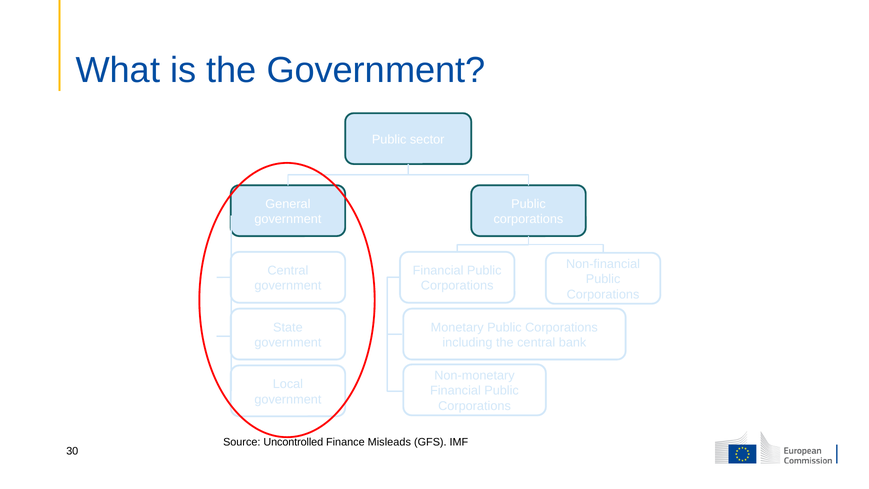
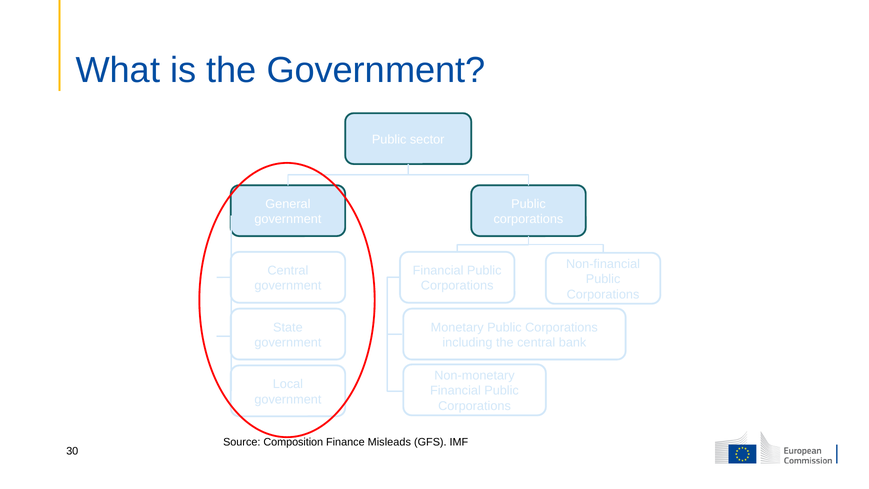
Uncontrolled: Uncontrolled -> Composition
